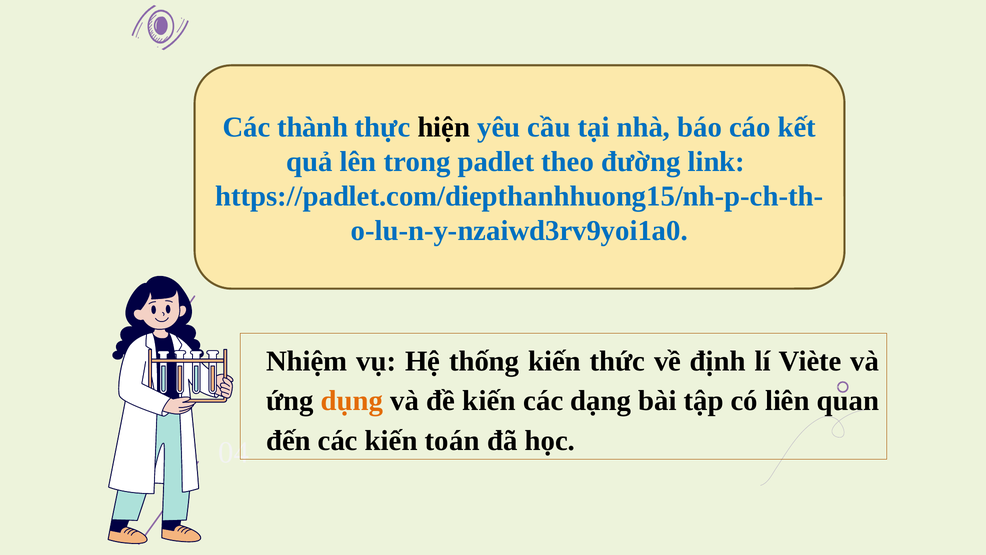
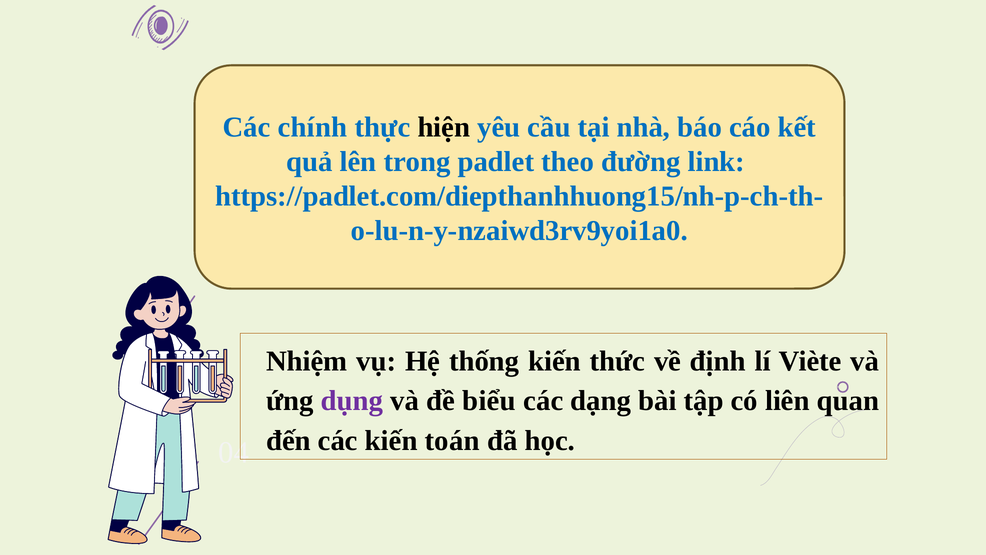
thành: thành -> chính
dụng colour: orange -> purple
đề kiến: kiến -> biểu
